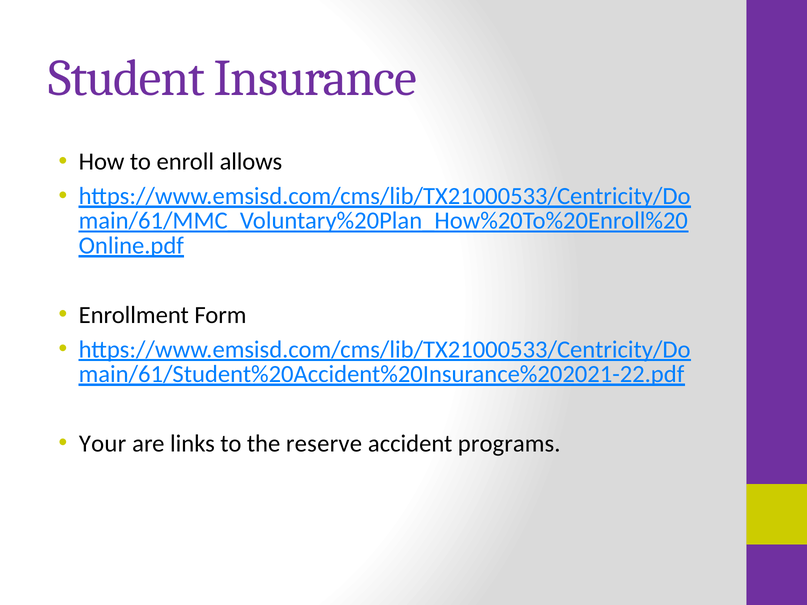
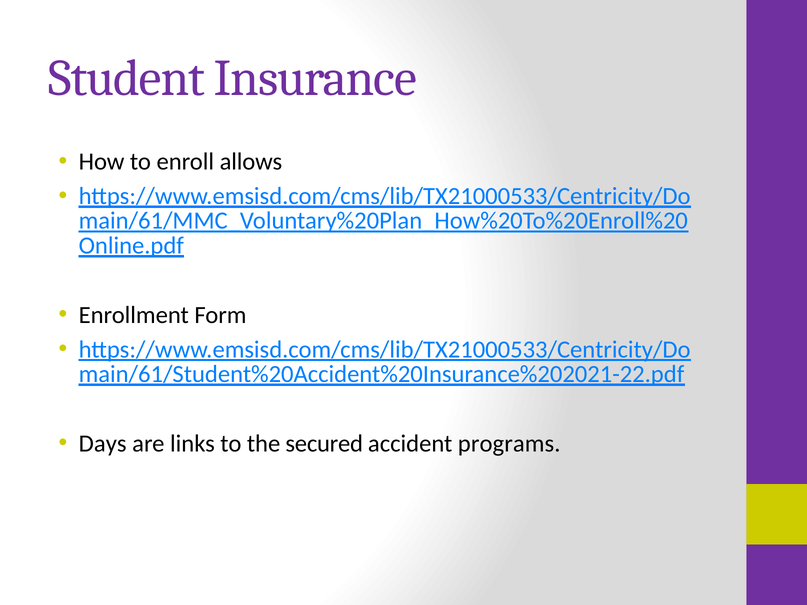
Your: Your -> Days
reserve: reserve -> secured
